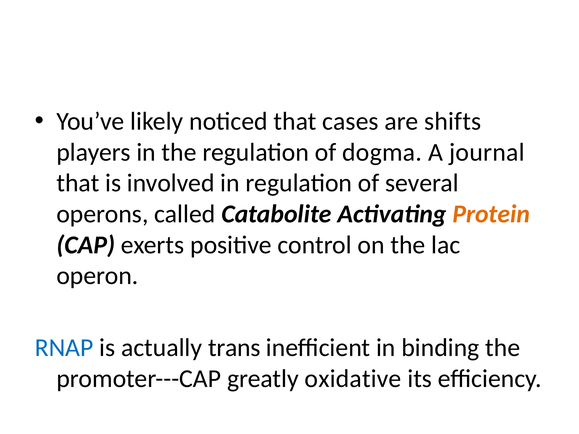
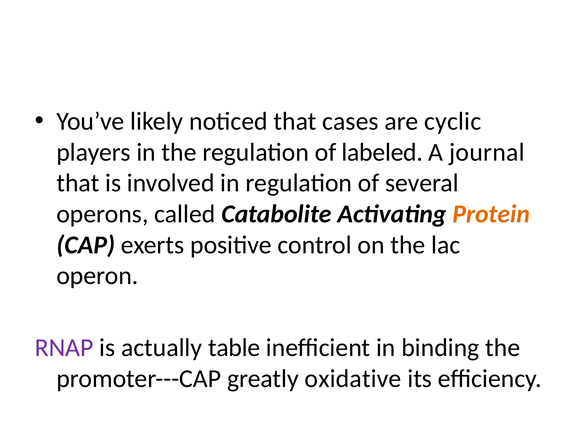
shifts: shifts -> cyclic
dogma: dogma -> labeled
RNAP colour: blue -> purple
trans: trans -> table
